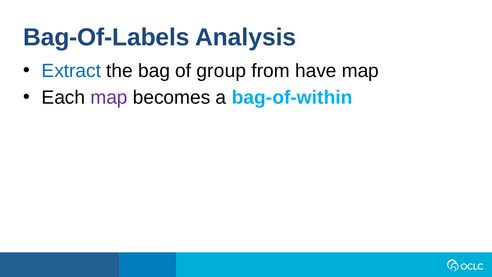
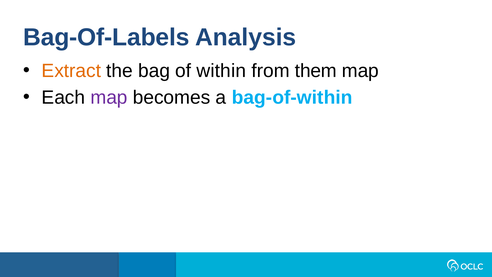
Extract colour: blue -> orange
group: group -> within
have: have -> them
